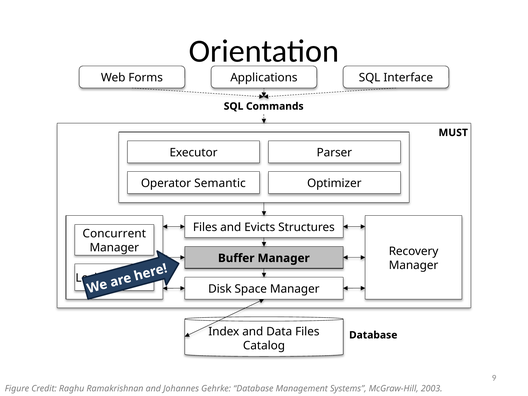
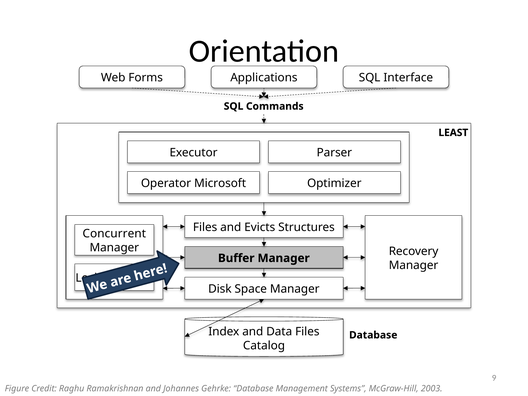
MUST: MUST -> LEAST
Semantic: Semantic -> Microsoft
